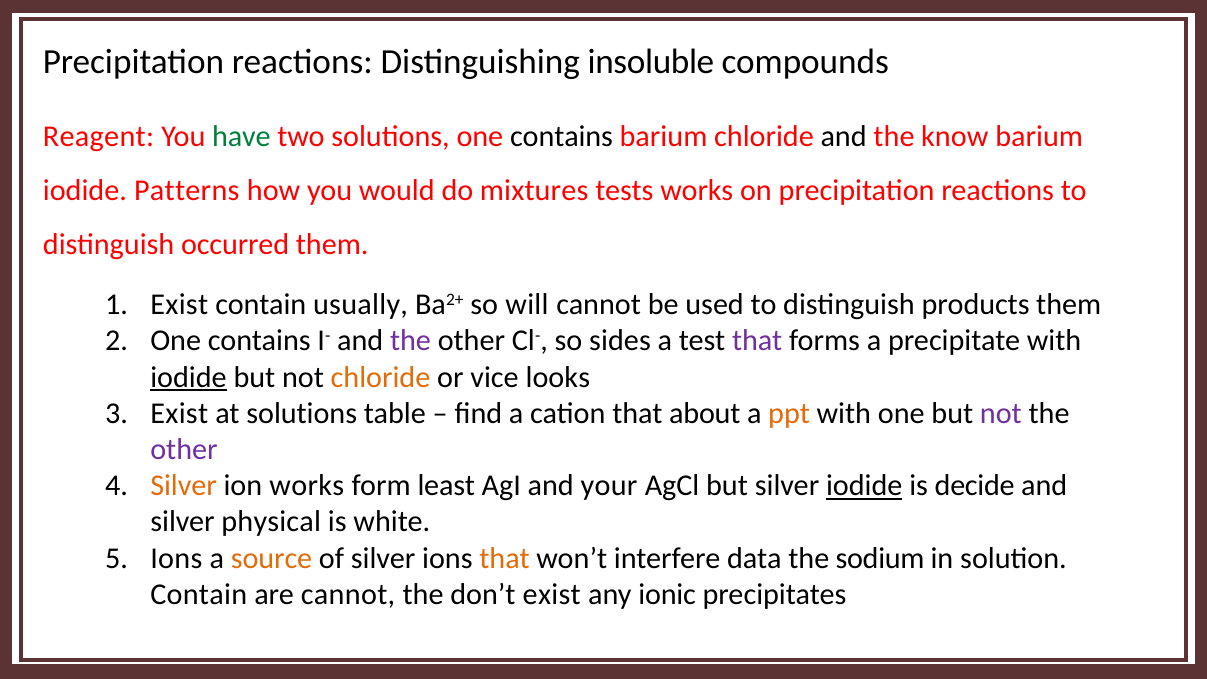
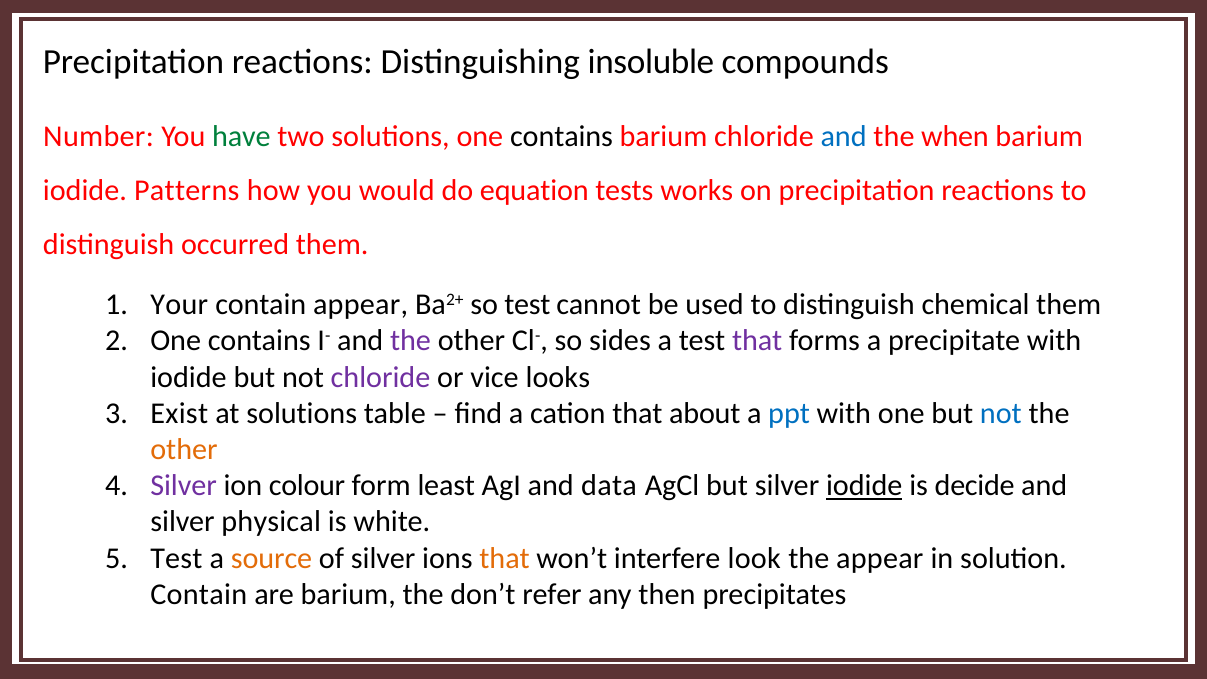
Reagent: Reagent -> Number
and at (844, 136) colour: black -> blue
know: know -> when
mixtures: mixtures -> equation
Exist at (179, 305): Exist -> Your
contain usually: usually -> appear
so will: will -> test
products: products -> chemical
iodide at (189, 377) underline: present -> none
chloride at (381, 377) colour: orange -> purple
ppt colour: orange -> blue
not at (1001, 413) colour: purple -> blue
other at (184, 450) colour: purple -> orange
Silver at (184, 486) colour: orange -> purple
ion works: works -> colour
your: your -> data
Ions at (176, 558): Ions -> Test
data: data -> look
the sodium: sodium -> appear
are cannot: cannot -> barium
don’t exist: exist -> refer
ionic: ionic -> then
